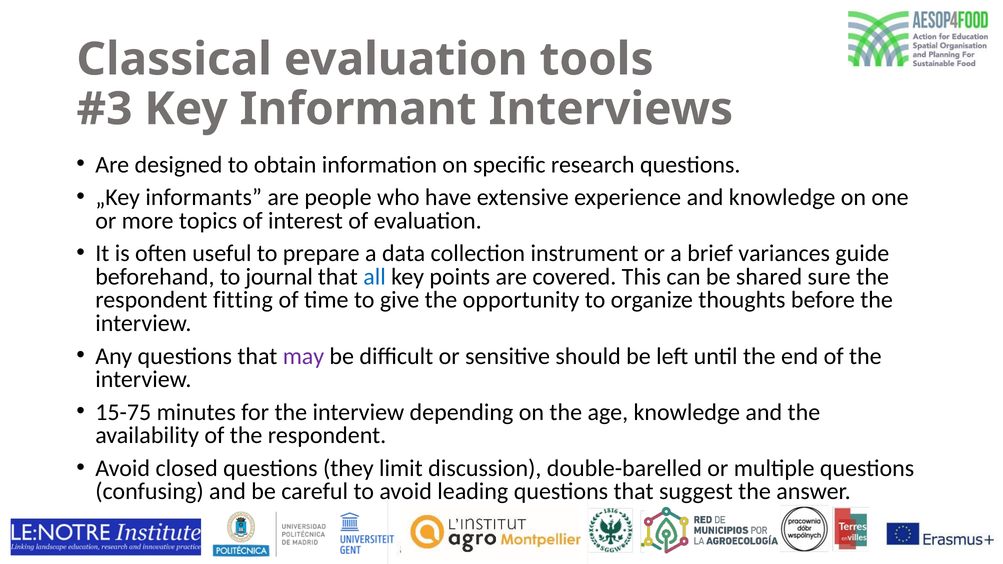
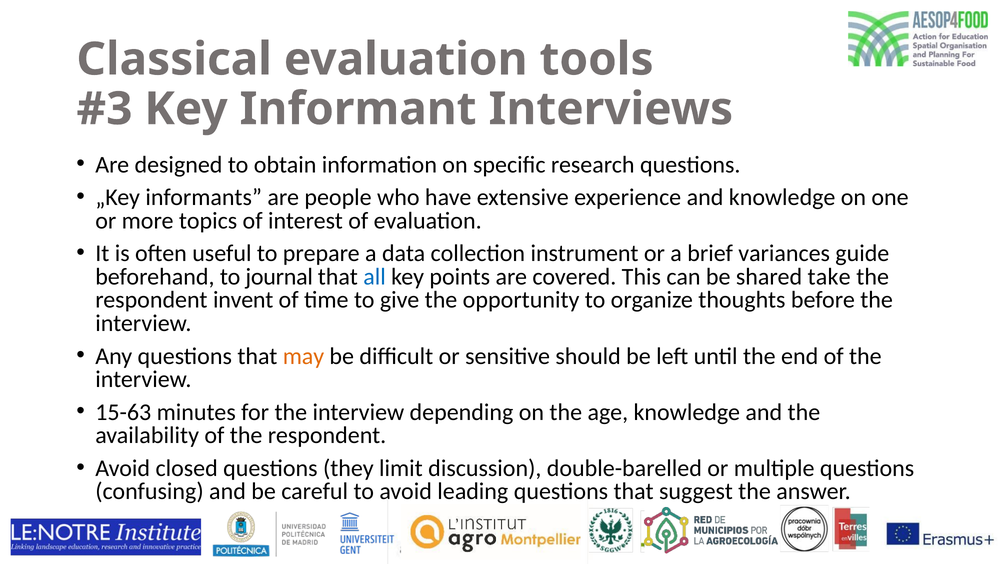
sure: sure -> take
fitting: fitting -> invent
may colour: purple -> orange
15-75: 15-75 -> 15-63
